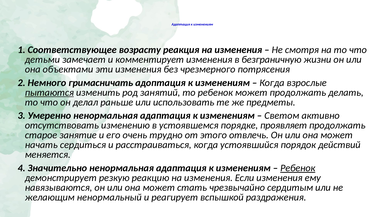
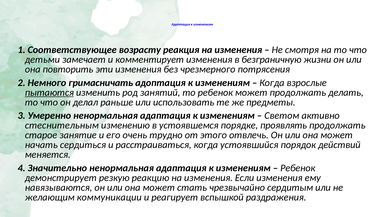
объектами: объектами -> повторить
отсутствовать: отсутствовать -> стеснительным
проявляет: проявляет -> проявлять
Ребенок at (298, 168) underline: present -> none
ненормальный: ненормальный -> коммуникации
